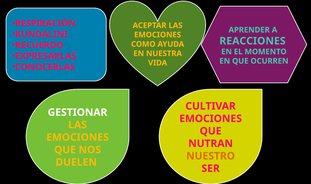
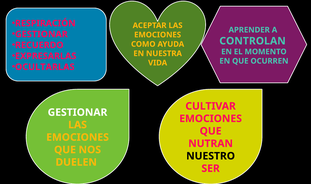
KUNDALINI at (41, 34): KUNDALINI -> GESTIONAR
REACCIONES: REACCIONES -> CONTROLAN
CONOCERLAS: CONOCERLAS -> OCULTARLAS
NUESTRO colour: orange -> black
